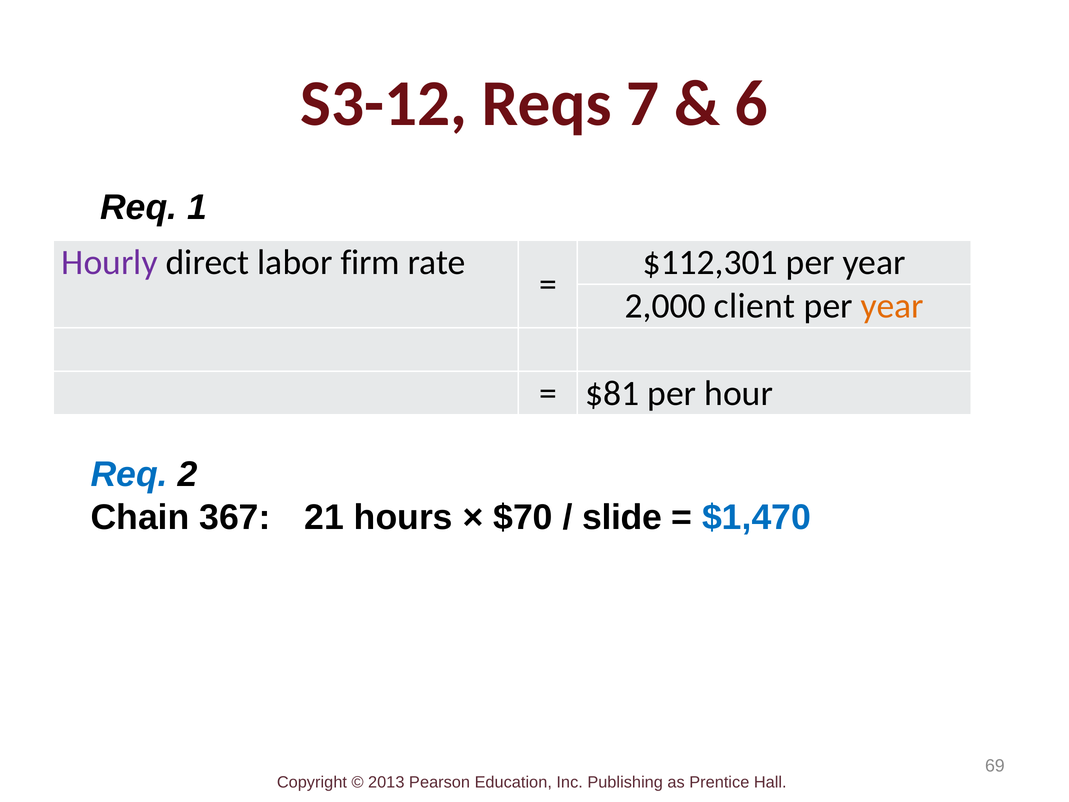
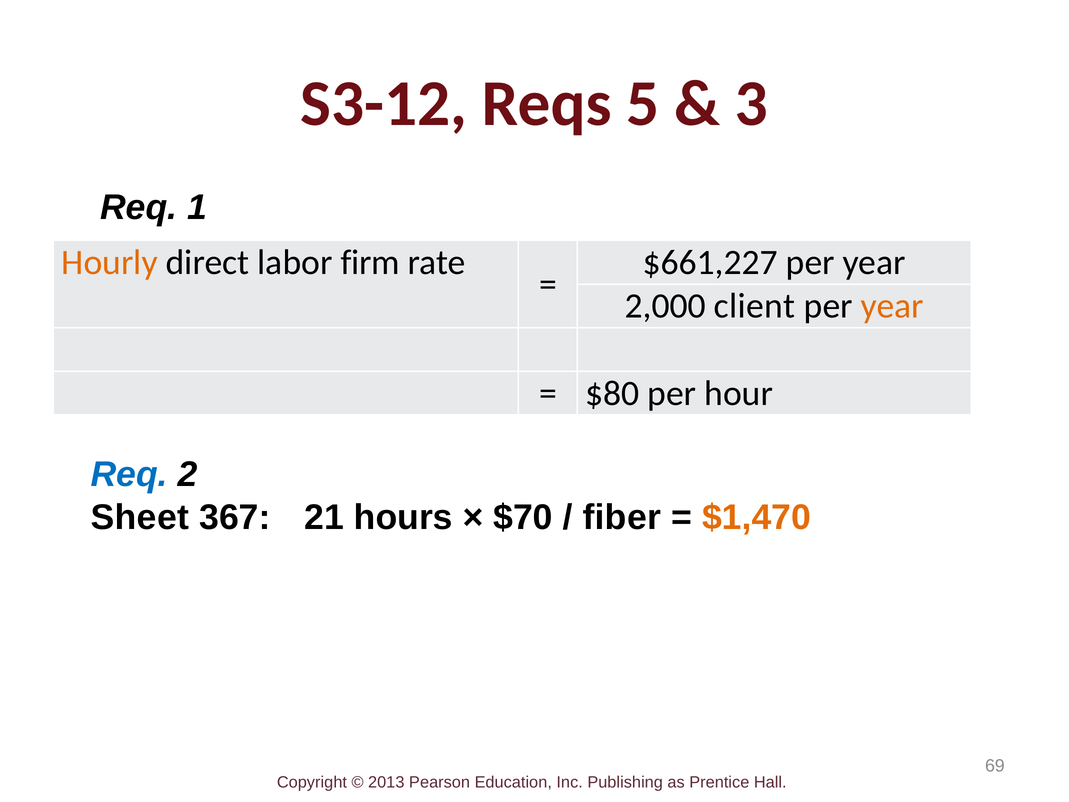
7: 7 -> 5
6: 6 -> 3
Hourly colour: purple -> orange
$112,301: $112,301 -> $661,227
$81: $81 -> $80
Chain: Chain -> Sheet
slide: slide -> fiber
$1,470 colour: blue -> orange
